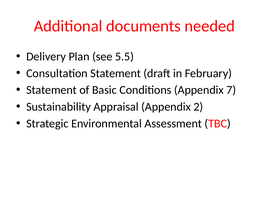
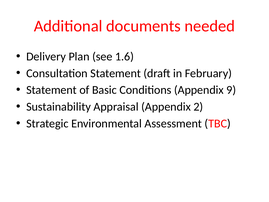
5.5: 5.5 -> 1.6
7: 7 -> 9
